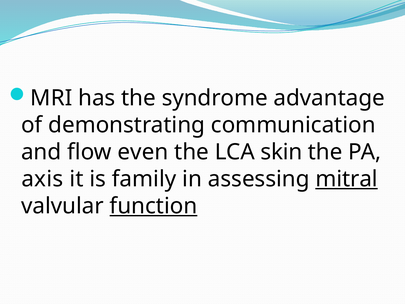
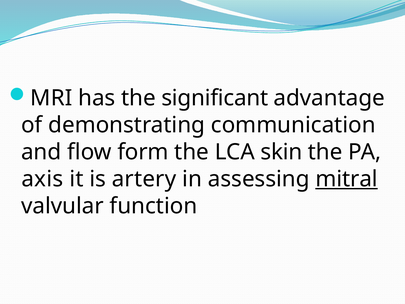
syndrome: syndrome -> significant
even: even -> form
family: family -> artery
function underline: present -> none
